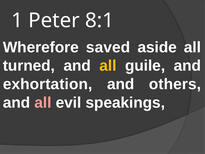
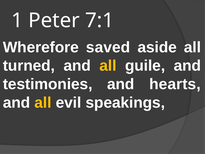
8:1: 8:1 -> 7:1
exhortation: exhortation -> testimonies
others: others -> hearts
all at (43, 103) colour: pink -> yellow
